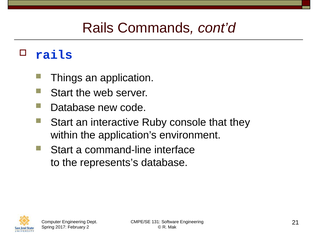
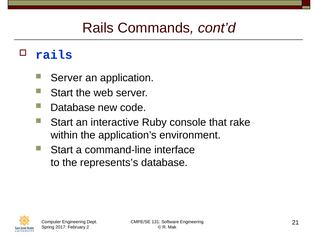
Things at (67, 78): Things -> Server
they: they -> rake
